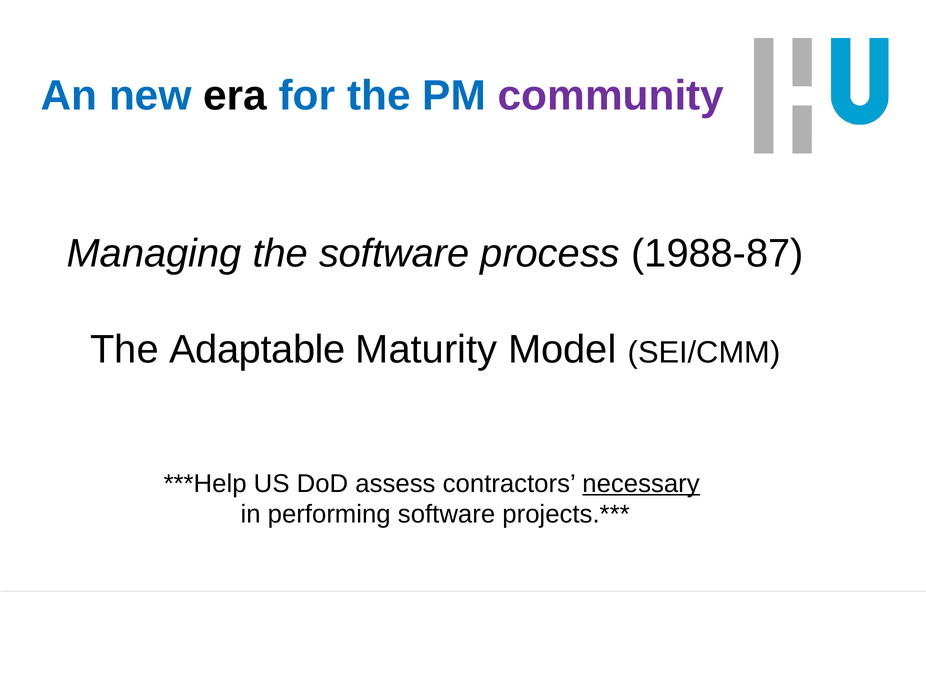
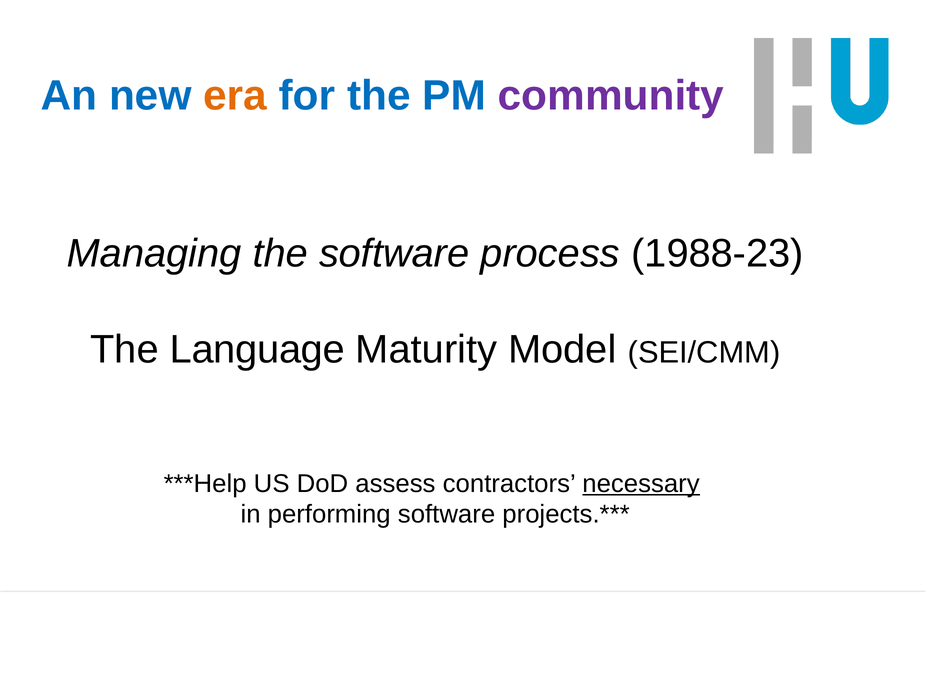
era colour: black -> orange
1988-87: 1988-87 -> 1988-23
Adaptable: Adaptable -> Language
